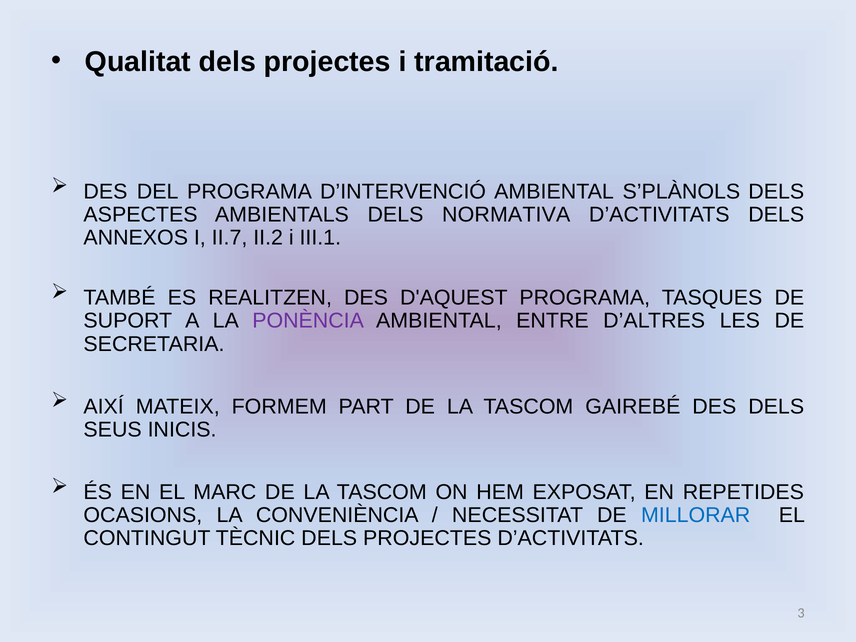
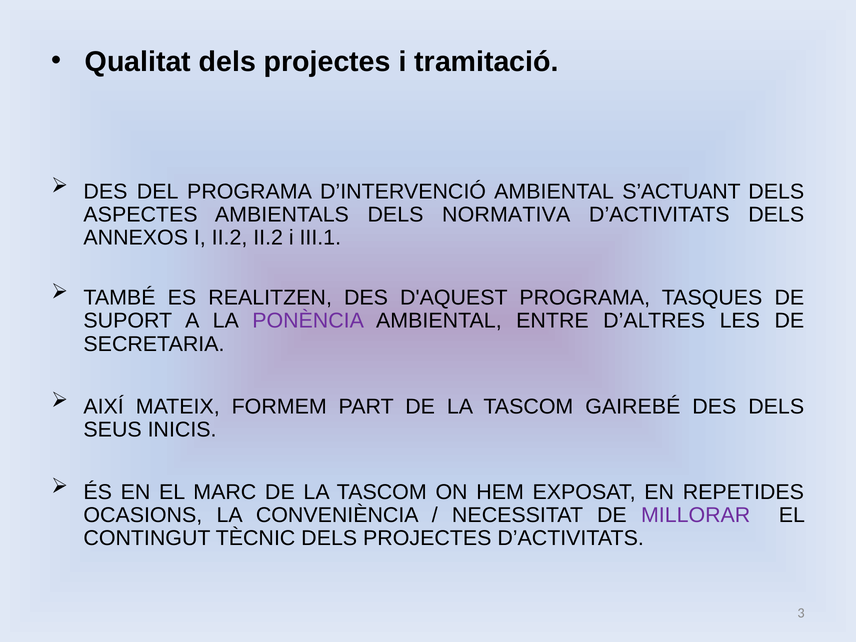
S’PLÀNOLS: S’PLÀNOLS -> S’ACTUANT
I II.7: II.7 -> II.2
MILLORAR colour: blue -> purple
